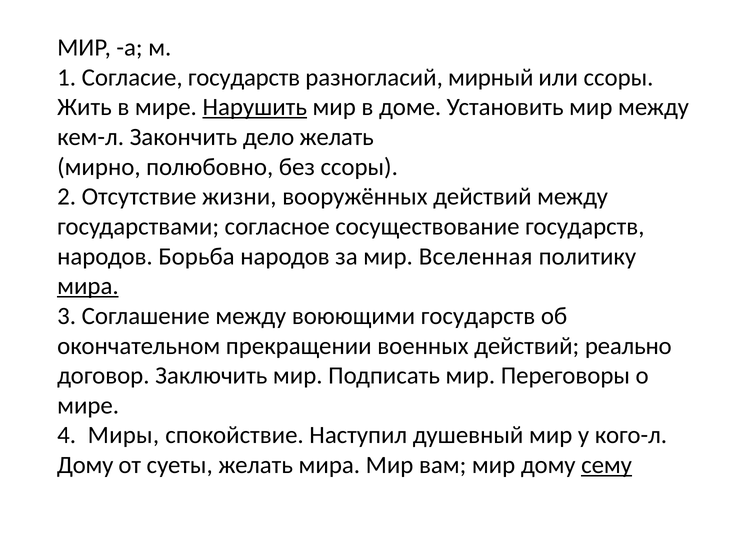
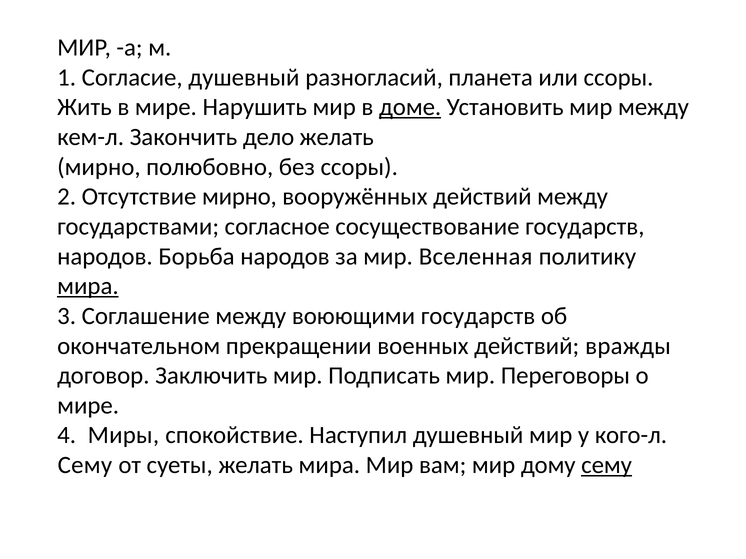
Согласие государств: государств -> душевный
мирный: мирный -> планета
Нарушить underline: present -> none
доме underline: none -> present
Отсутствие жизни: жизни -> мирно
реально: реально -> вражды
Дому at (85, 465): Дому -> Сему
